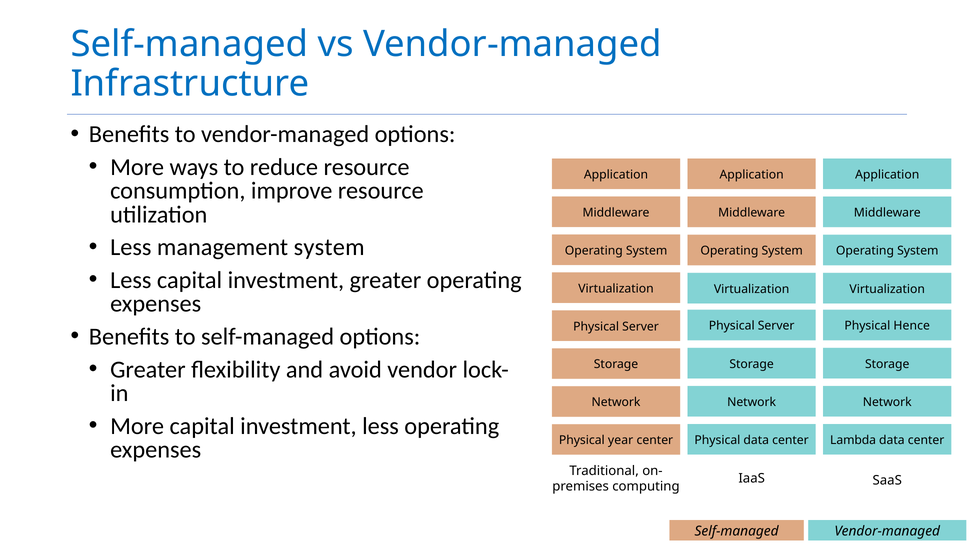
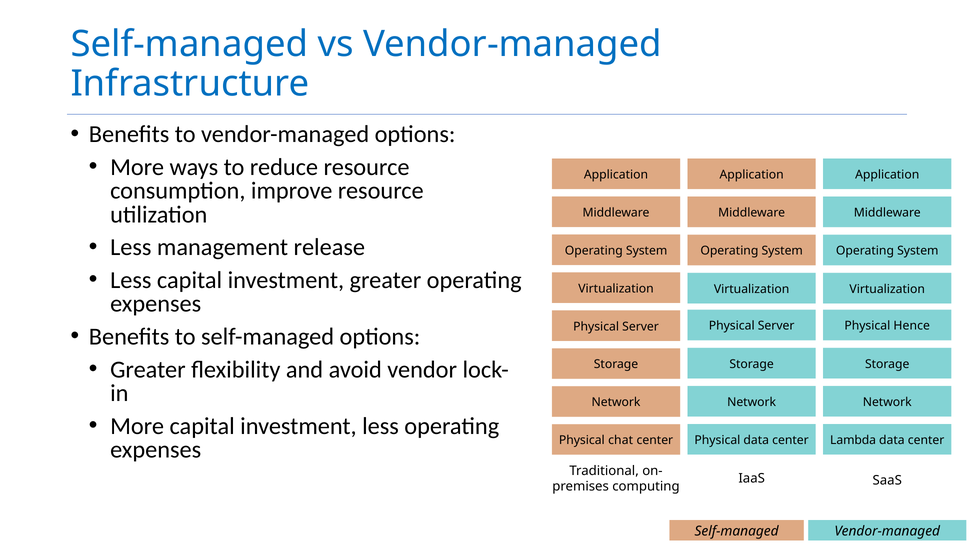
management system: system -> release
year: year -> chat
